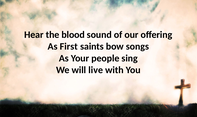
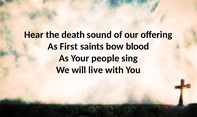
blood: blood -> death
songs: songs -> blood
